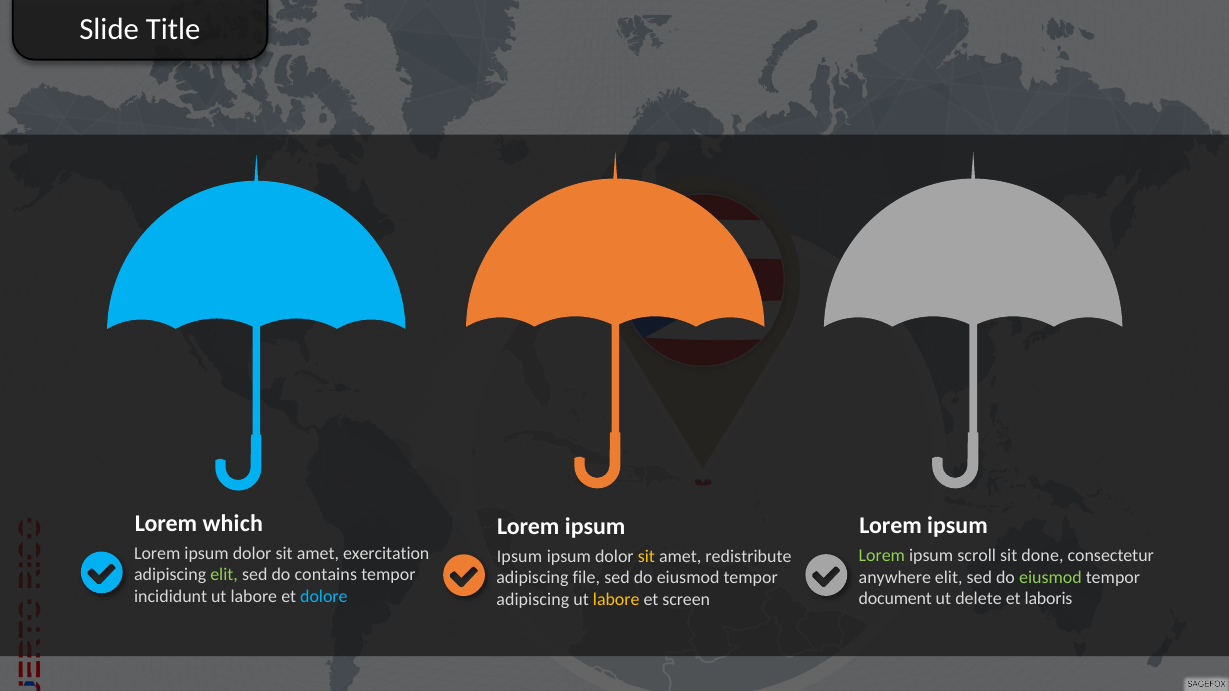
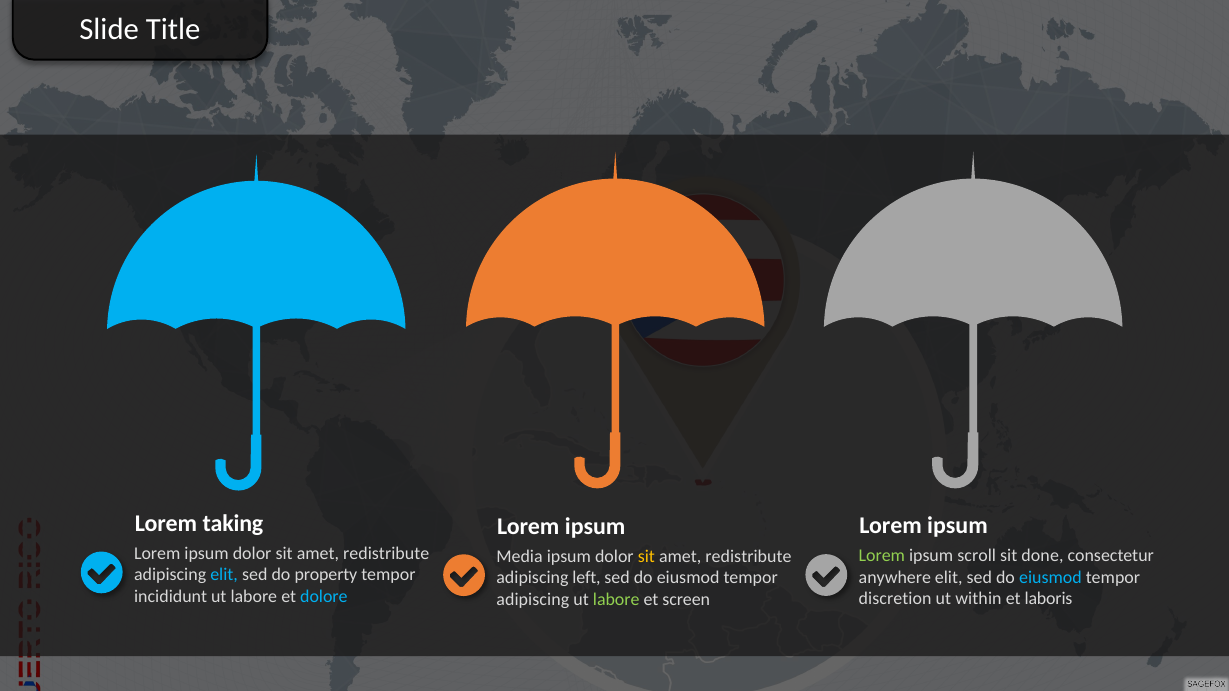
which: which -> taking
exercitation at (386, 554): exercitation -> redistribute
Ipsum at (519, 556): Ipsum -> Media
elit at (224, 575) colour: light green -> light blue
contains: contains -> property
eiusmod at (1050, 578) colour: light green -> light blue
file: file -> left
document: document -> discretion
delete: delete -> within
labore at (616, 599) colour: yellow -> light green
